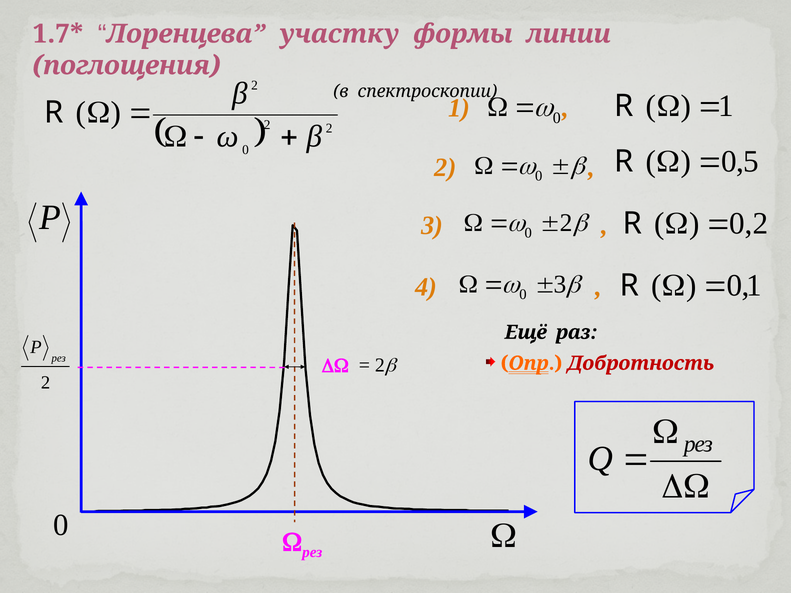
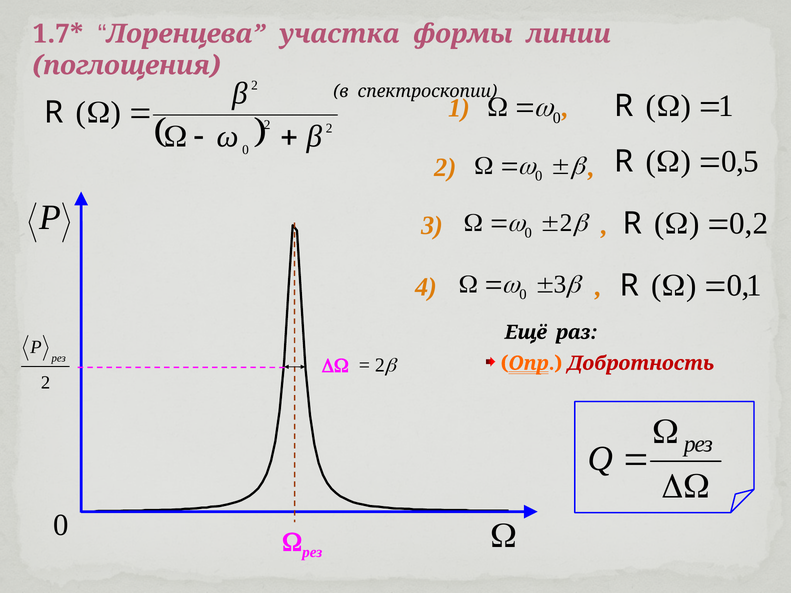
участку: участку -> участка
